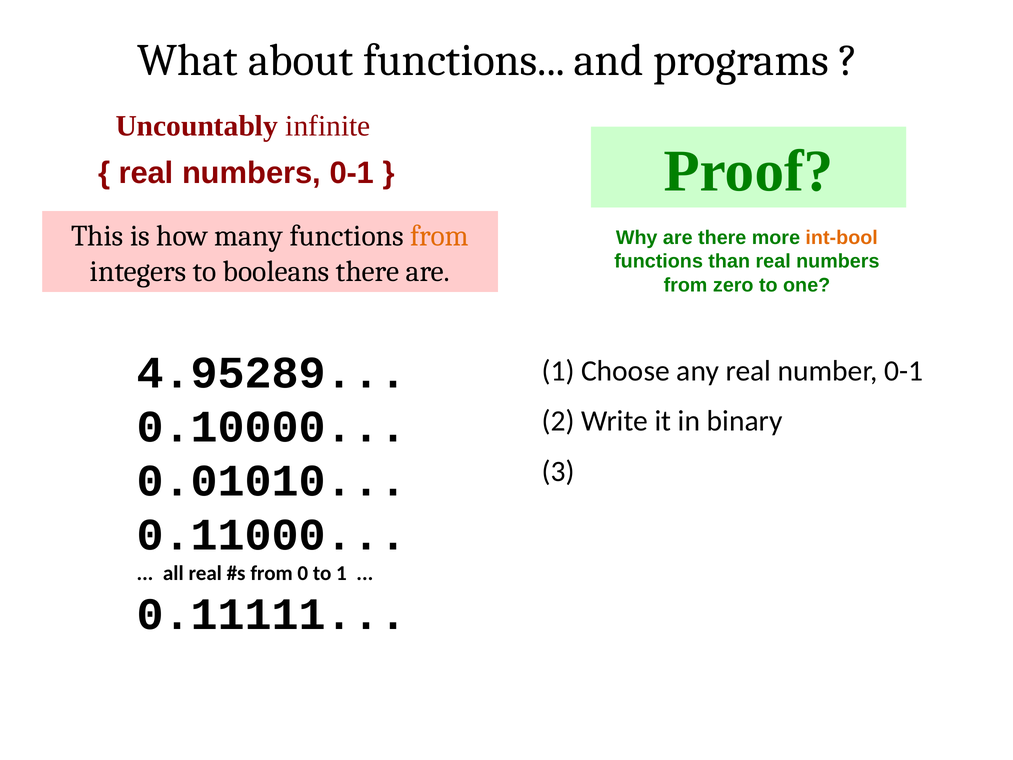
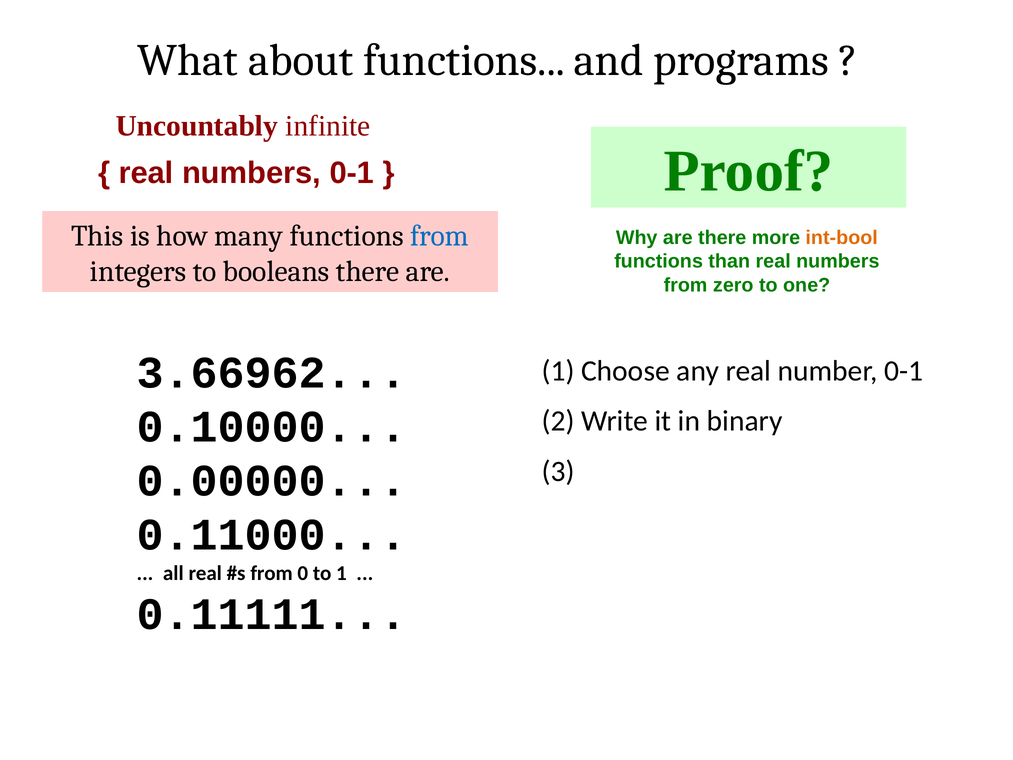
from at (440, 236) colour: orange -> blue
4.95289: 4.95289 -> 3.66962
0.01010: 0.01010 -> 0.00000
